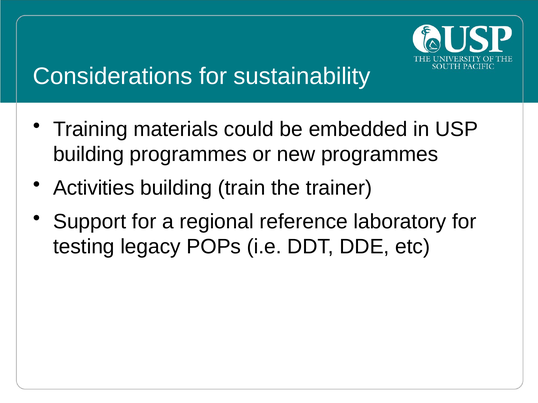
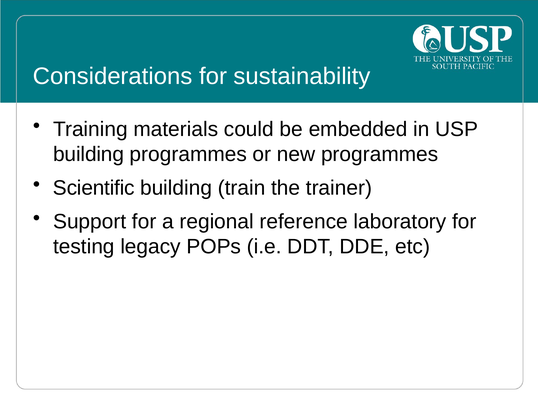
Activities: Activities -> Scientific
